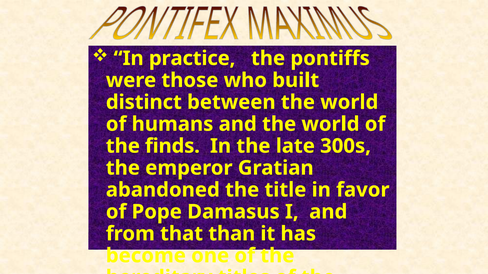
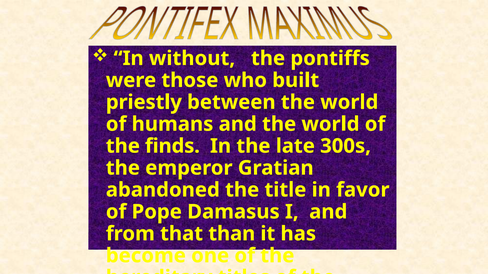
practice: practice -> without
distinct: distinct -> priestly
